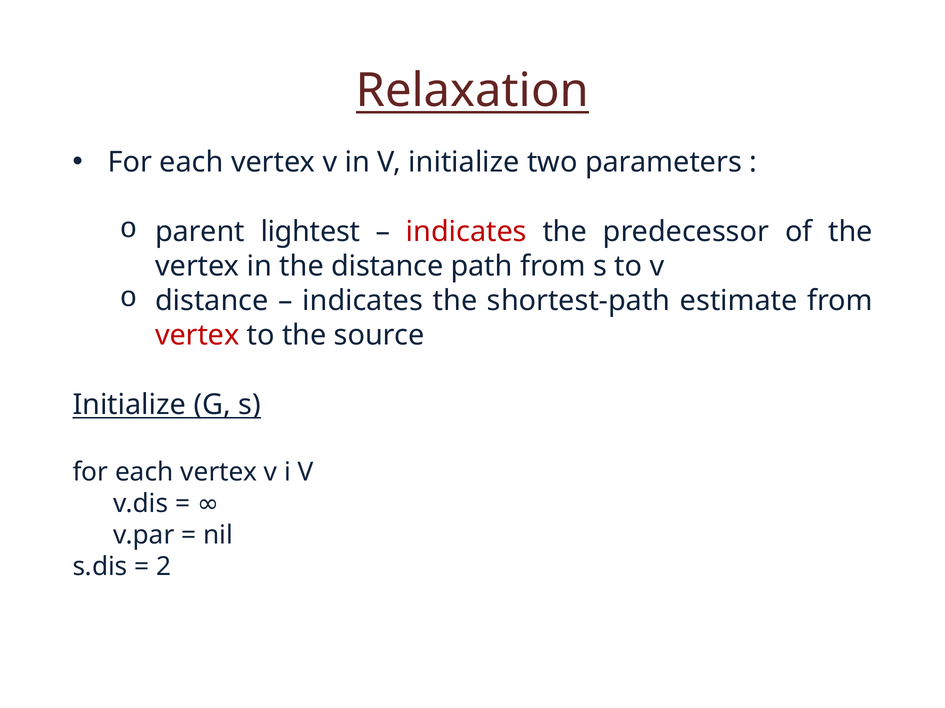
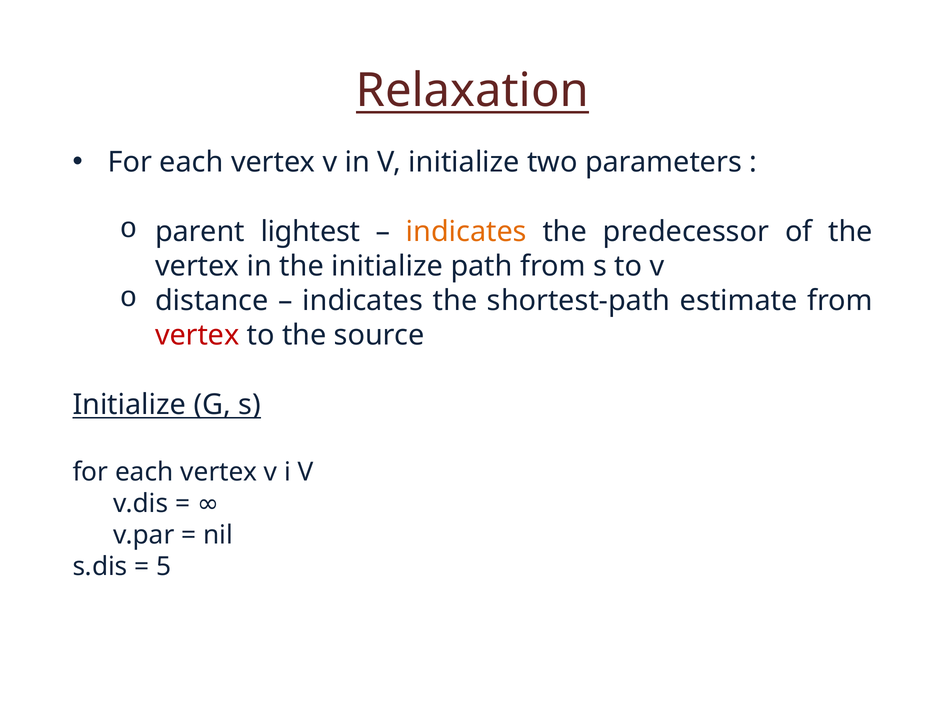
indicates at (466, 232) colour: red -> orange
the distance: distance -> initialize
2: 2 -> 5
